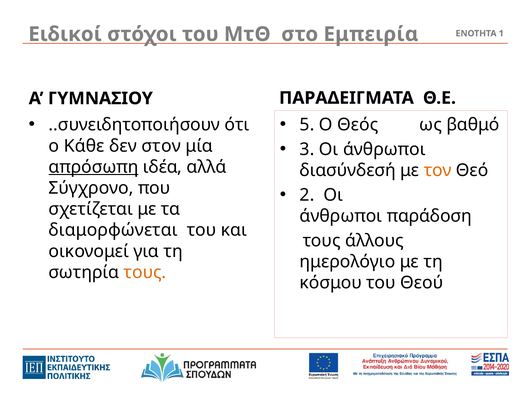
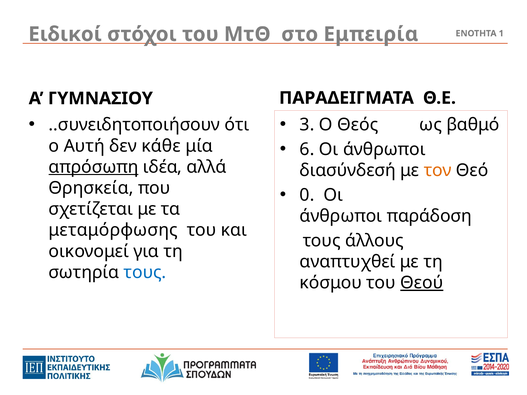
5: 5 -> 3
3: 3 -> 6
Κάθε: Κάθε -> Αυτή
στον: στον -> κάθε
Σύγχρονο: Σύγχρονο -> Θρησκεία
2: 2 -> 0
διαμορφώνεται: διαμορφώνεται -> μεταμόρφωσης
ημερολόγιο: ημερολόγιο -> αναπτυχθεί
τους at (145, 272) colour: orange -> blue
Θεού underline: none -> present
